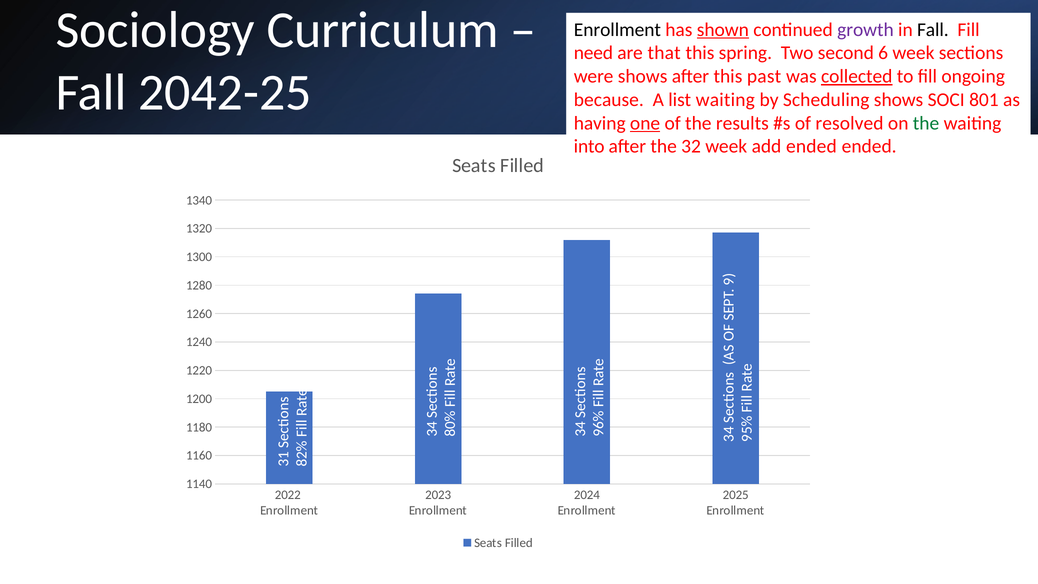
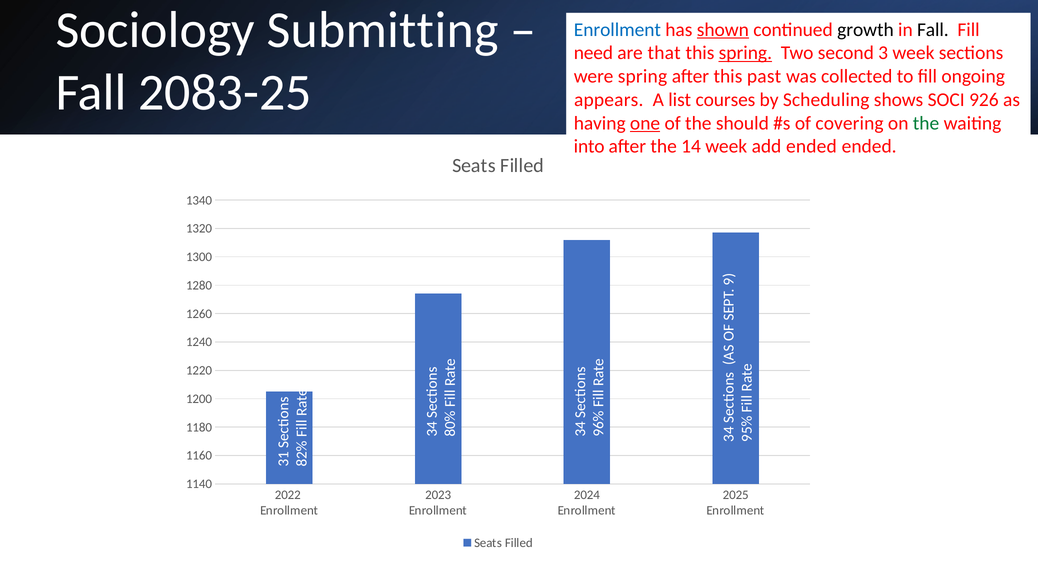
Curriculum: Curriculum -> Submitting
Enrollment at (617, 30) colour: black -> blue
growth colour: purple -> black
spring at (745, 53) underline: none -> present
second 6: 6 -> 3
were shows: shows -> spring
collected underline: present -> none
2042-25: 2042-25 -> 2083-25
because: because -> appears
list waiting: waiting -> courses
801: 801 -> 926
results: results -> should
resolved: resolved -> covering
32: 32 -> 14
